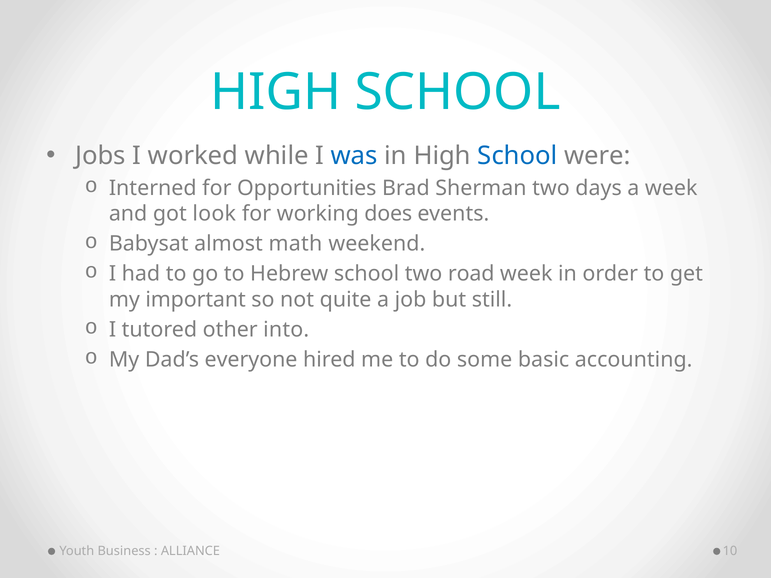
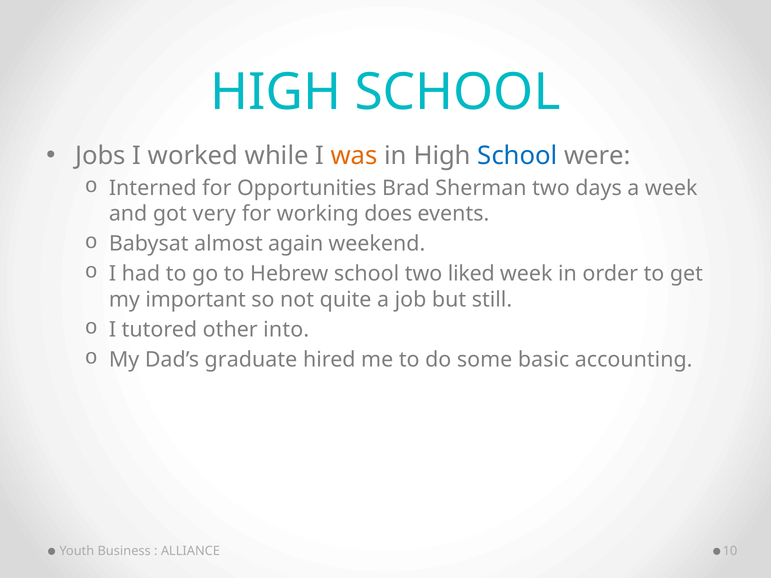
was colour: blue -> orange
look: look -> very
math: math -> again
road: road -> liked
everyone: everyone -> graduate
